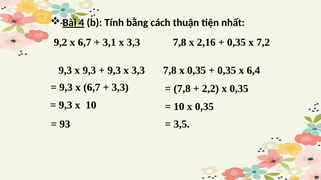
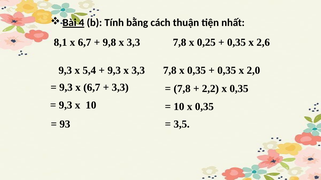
9,2: 9,2 -> 8,1
3,1: 3,1 -> 9,8
2,16: 2,16 -> 0,25
7,2: 7,2 -> 2,6
x 9,3: 9,3 -> 5,4
6,4: 6,4 -> 2,0
